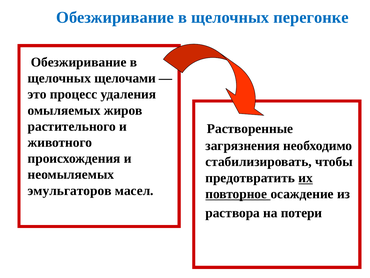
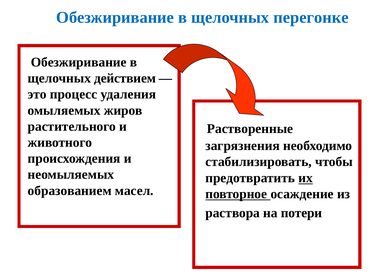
щелочами: щелочами -> действием
эмульгаторов: эмульгаторов -> образованием
